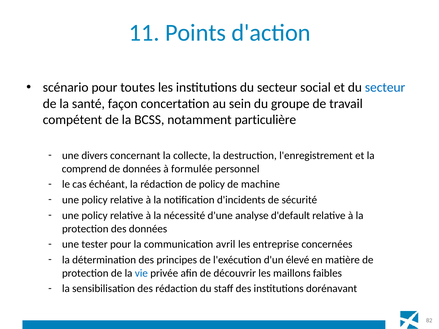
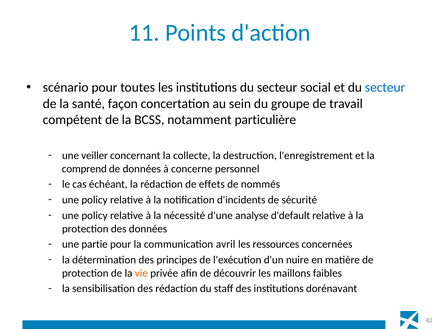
divers: divers -> veiller
formulée: formulée -> concerne
de policy: policy -> effets
machine: machine -> nommés
tester: tester -> partie
entreprise: entreprise -> ressources
élevé: élevé -> nuire
vie colour: blue -> orange
